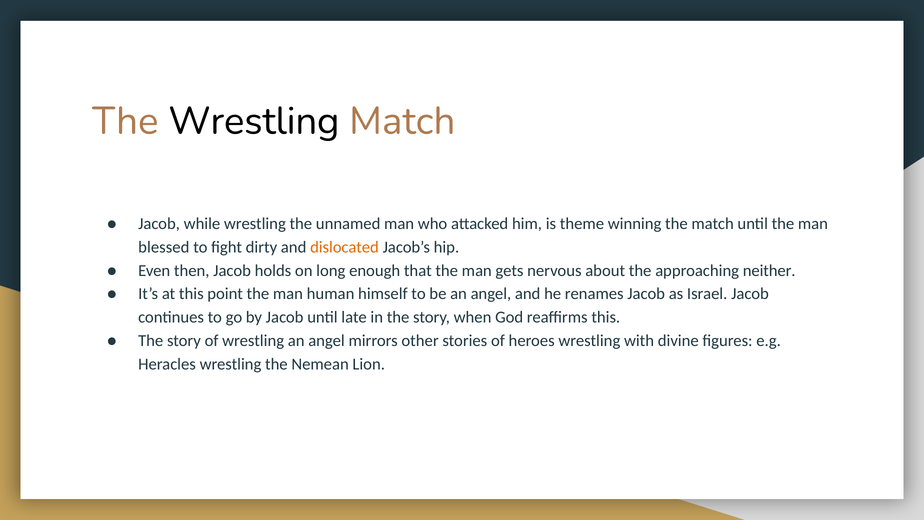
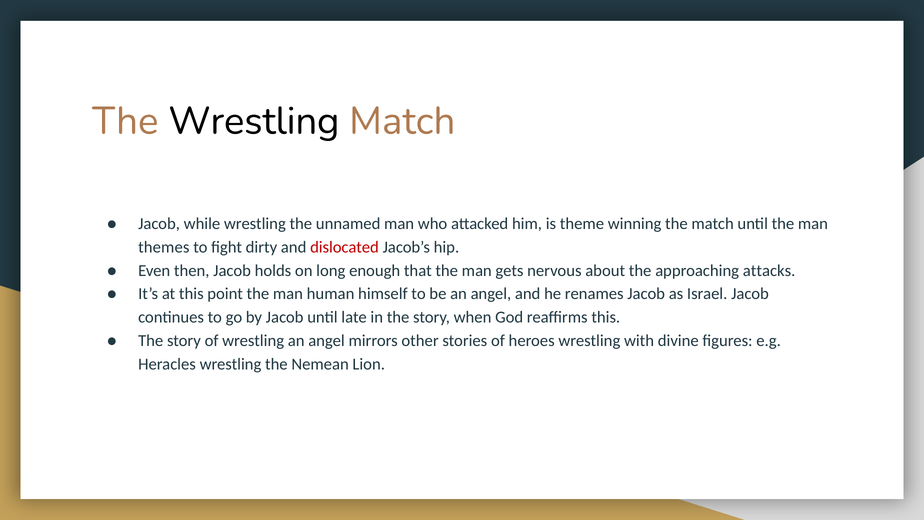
blessed: blessed -> themes
dislocated colour: orange -> red
neither: neither -> attacks
